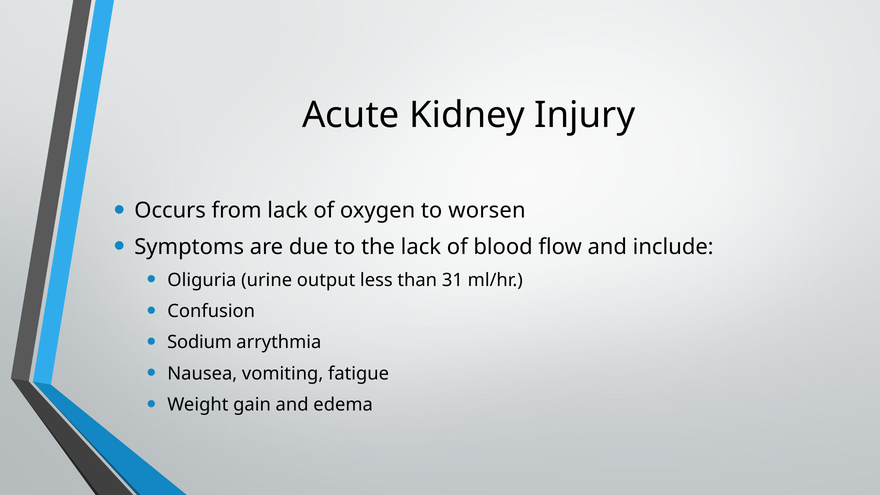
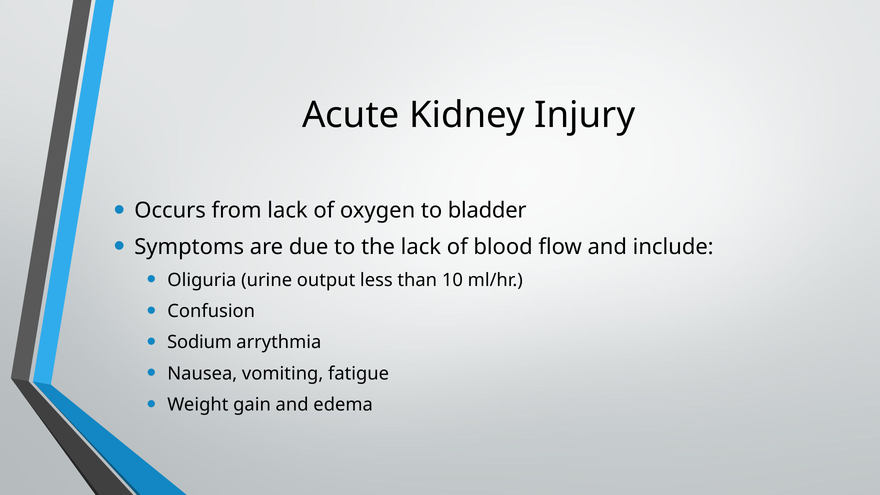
worsen: worsen -> bladder
31: 31 -> 10
